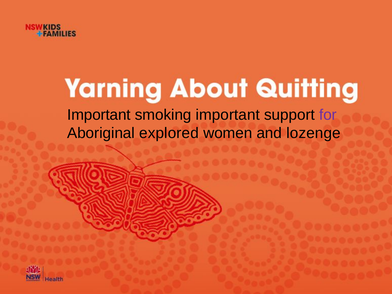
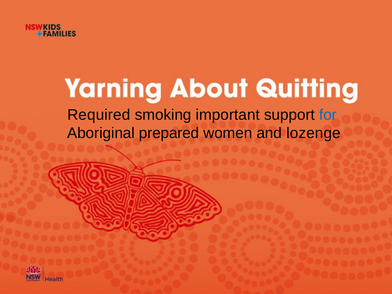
Important at (99, 115): Important -> Required
for colour: purple -> blue
explored: explored -> prepared
